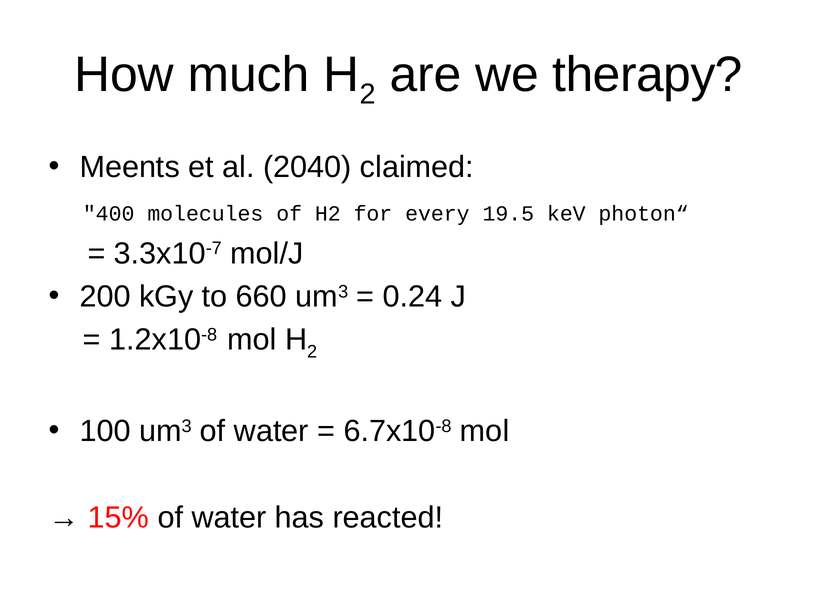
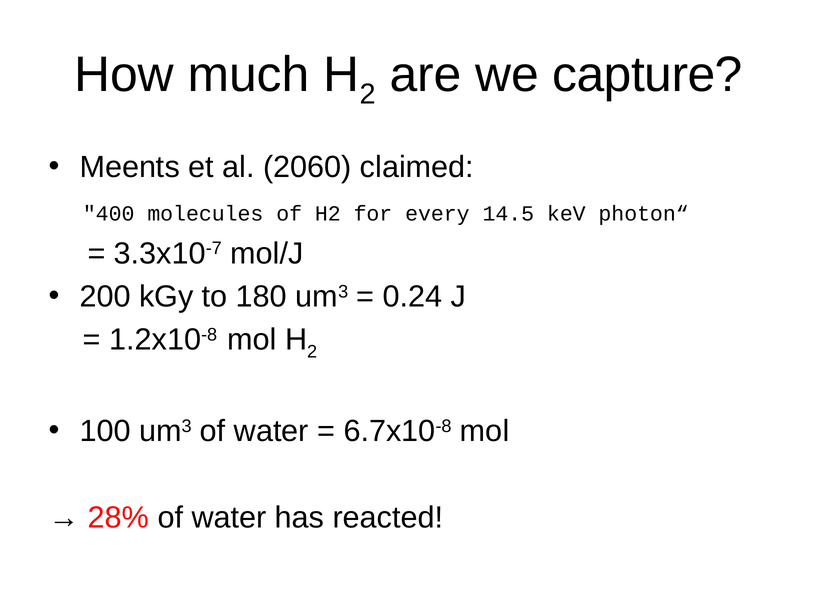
therapy: therapy -> capture
2040: 2040 -> 2060
19.5: 19.5 -> 14.5
660: 660 -> 180
15%: 15% -> 28%
